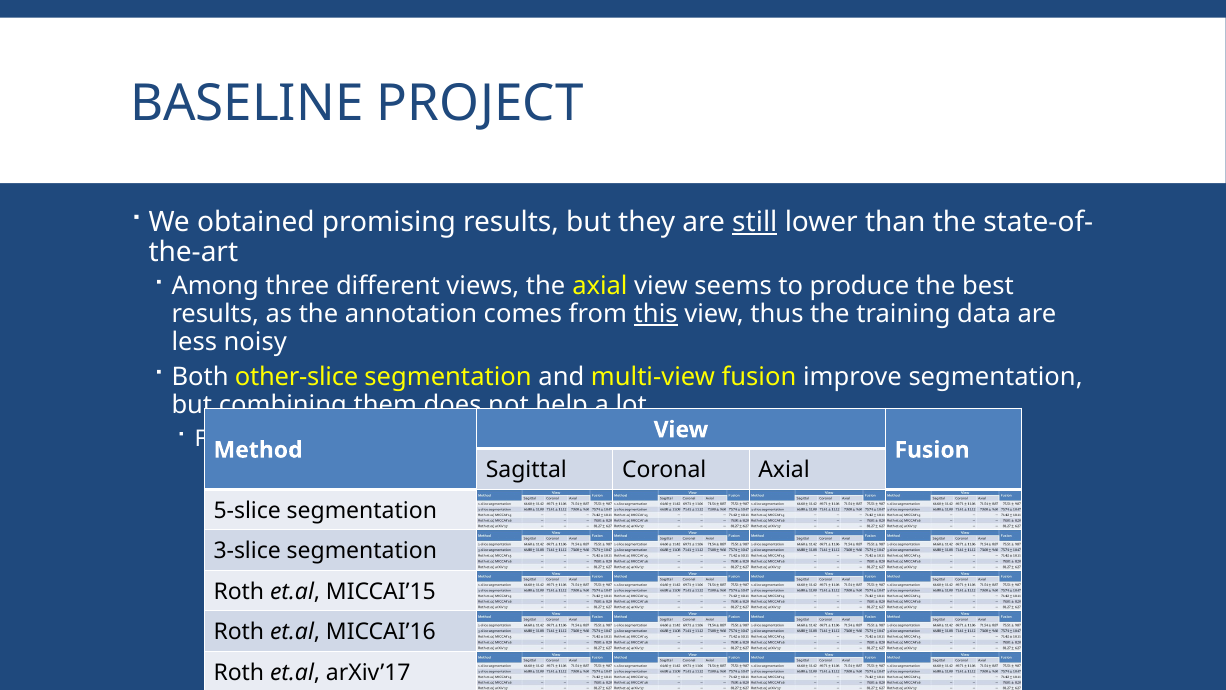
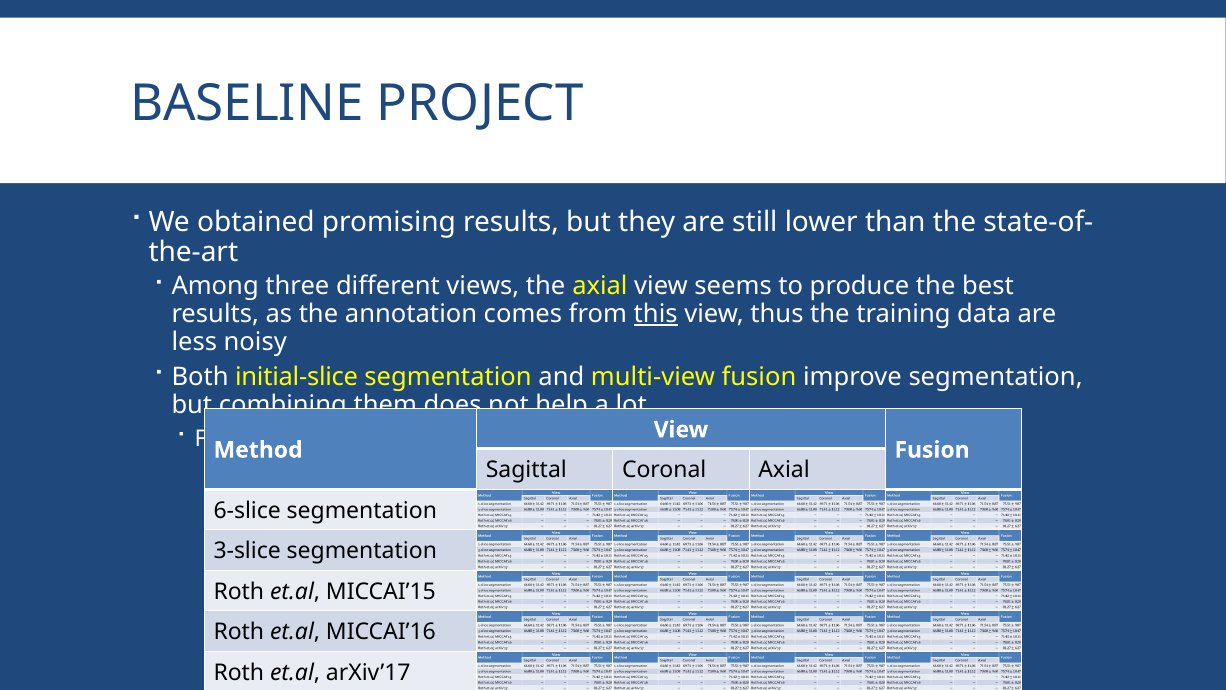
still underline: present -> none
other-slice: other-slice -> initial-slice
5-slice: 5-slice -> 6-slice
